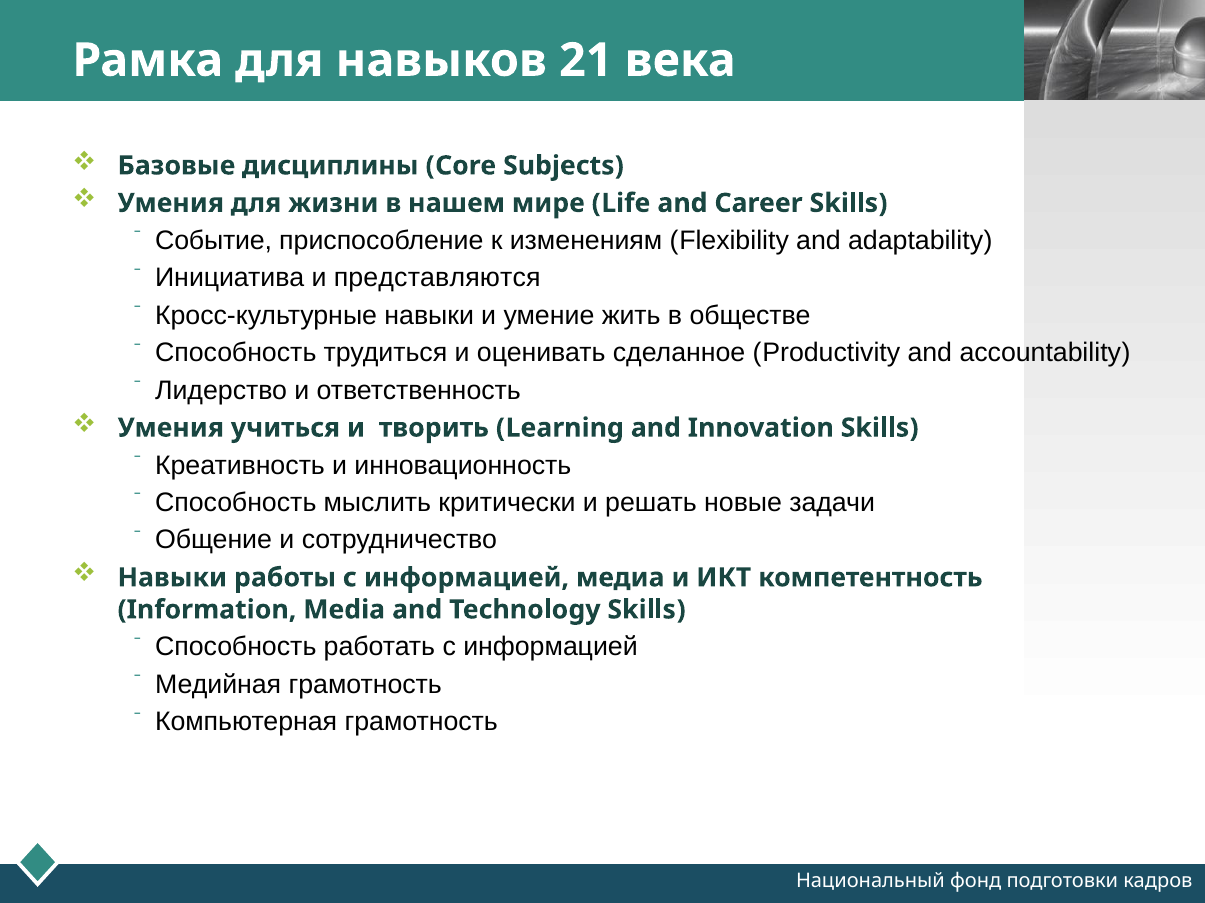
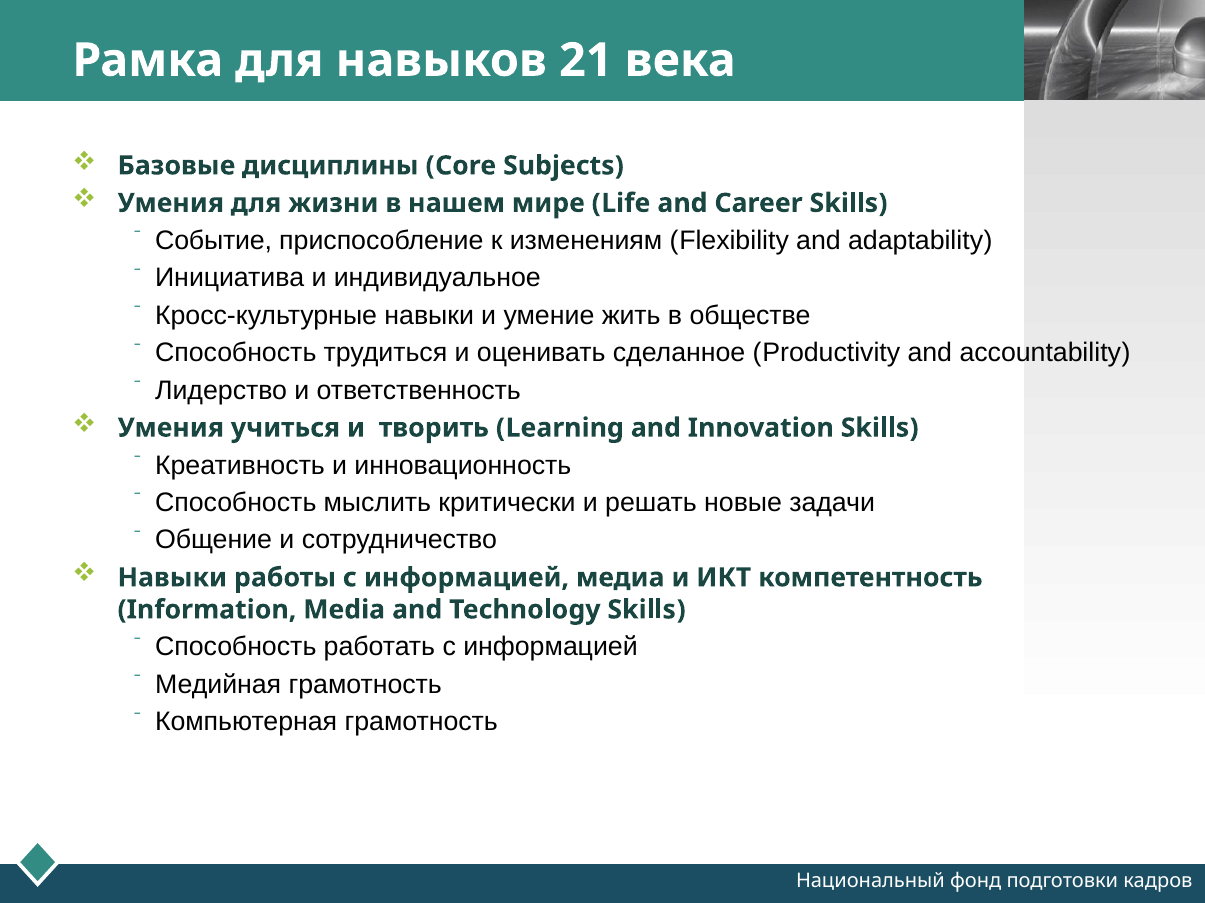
представляются: представляются -> индивидуальное
